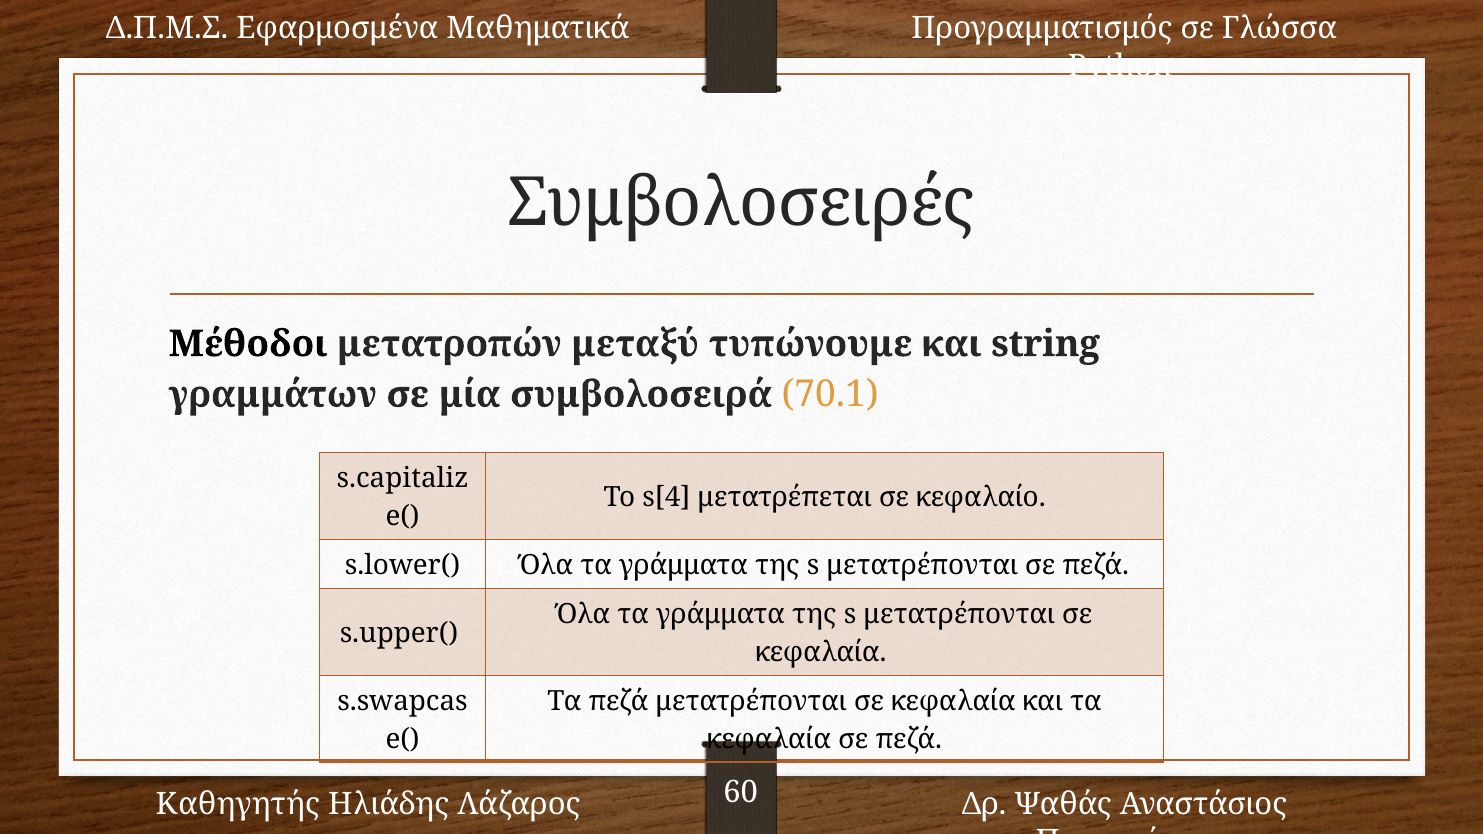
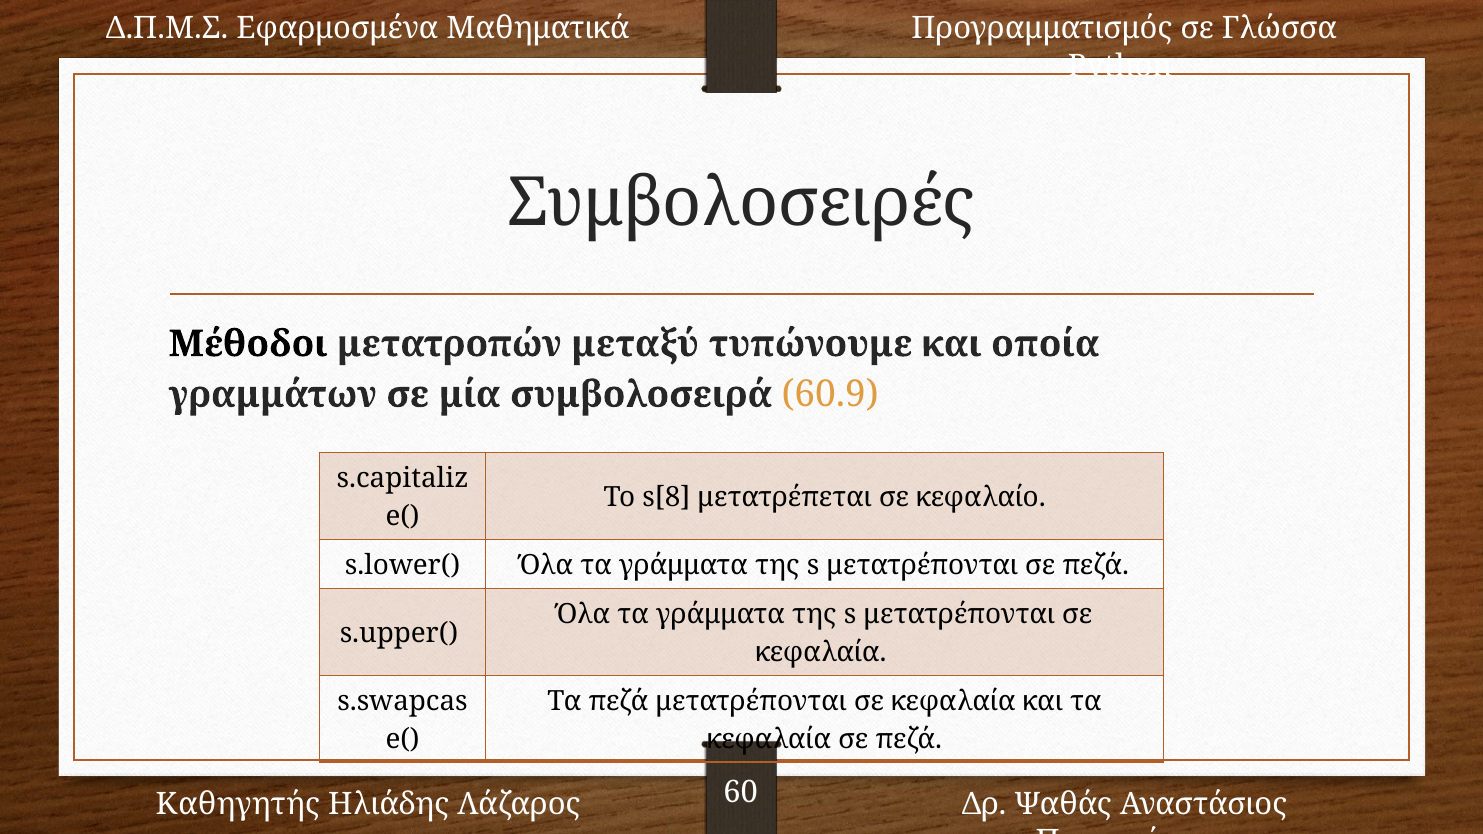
string: string -> οποία
70.1: 70.1 -> 60.9
s[4: s[4 -> s[8
